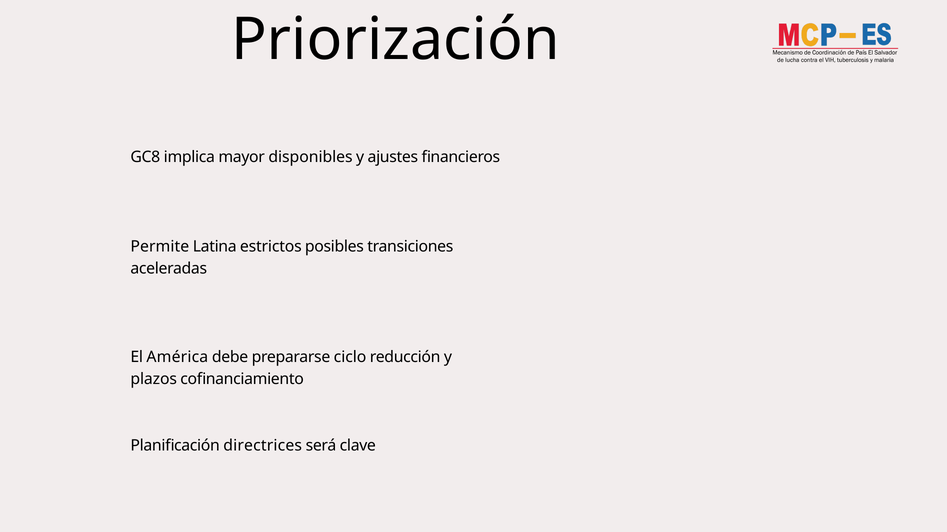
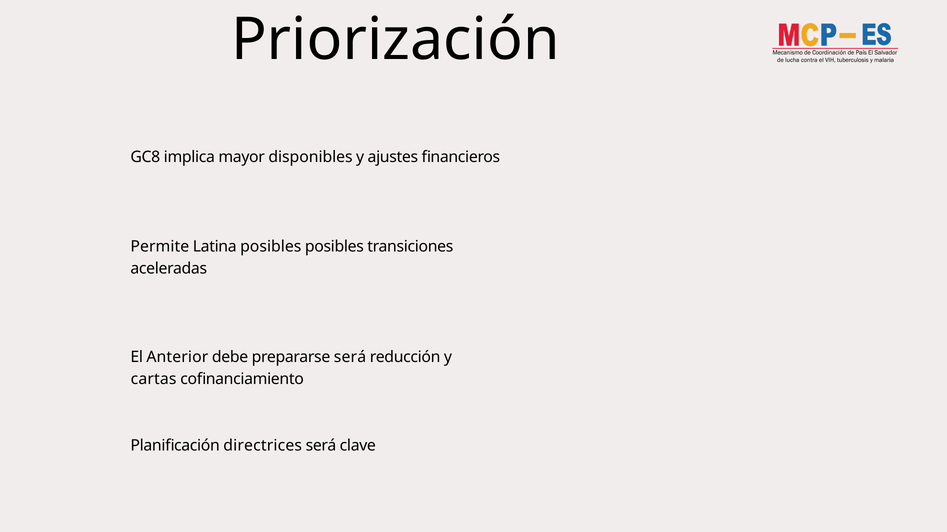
Latina estrictos: estrictos -> posibles
América: América -> Anterior
prepararse ciclo: ciclo -> será
plazos: plazos -> cartas
